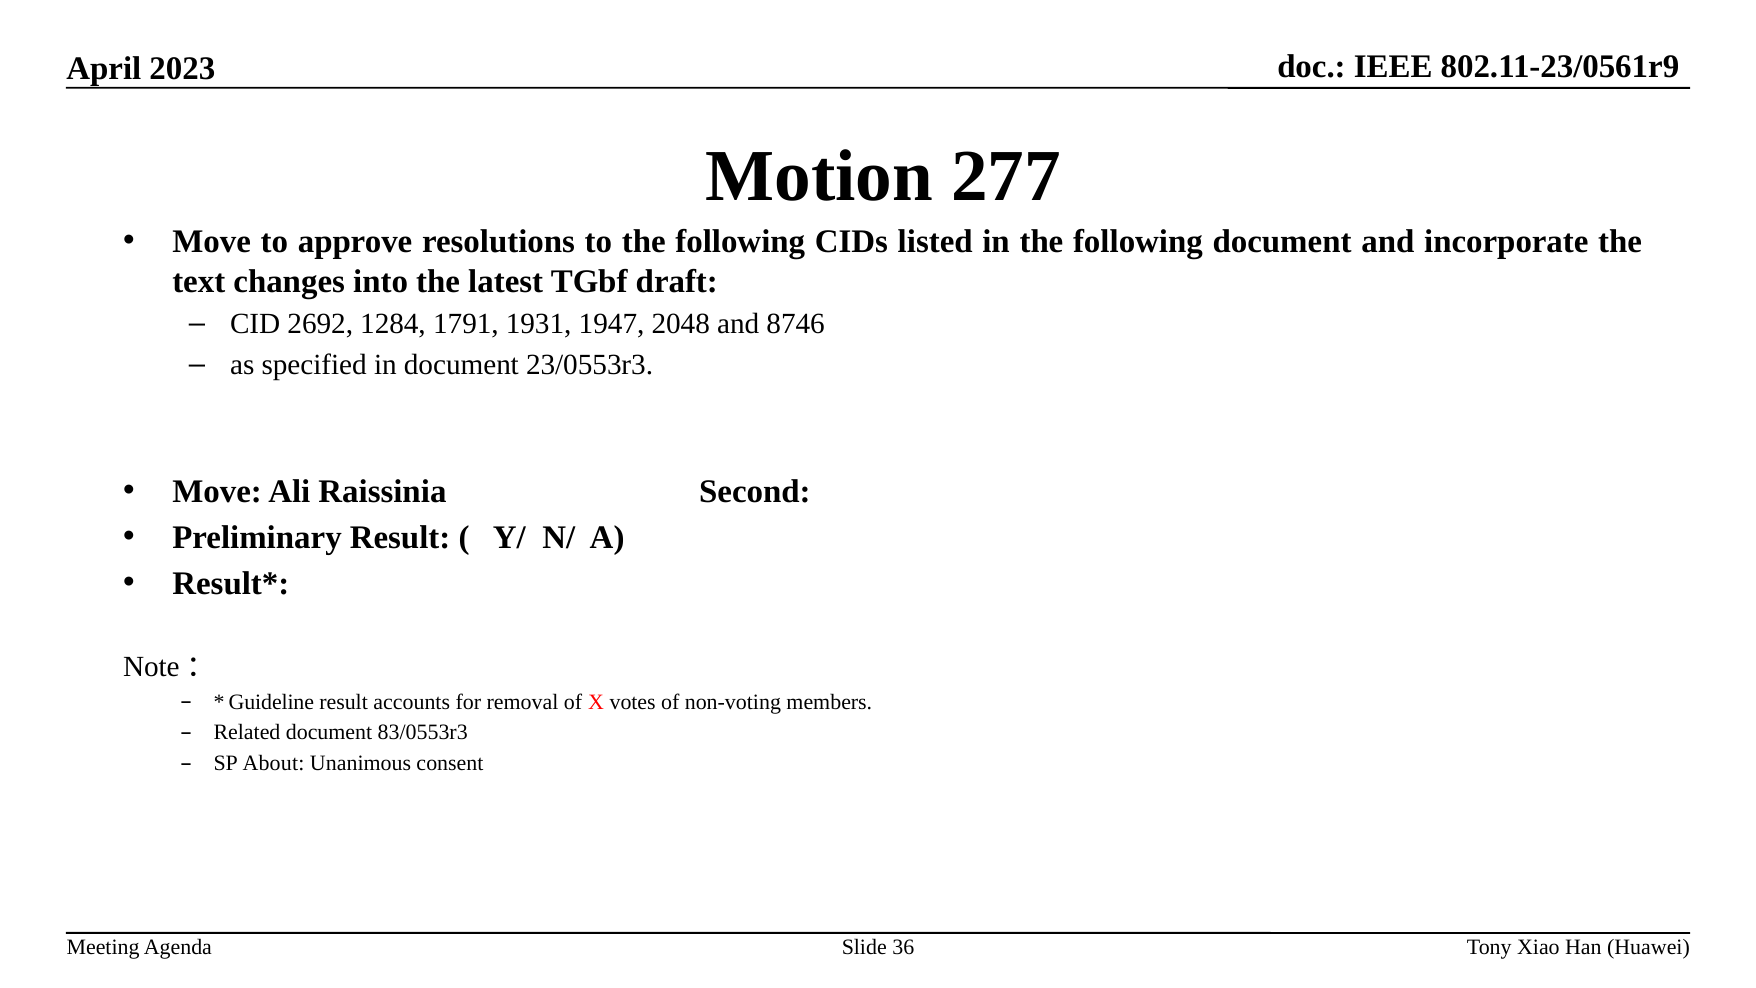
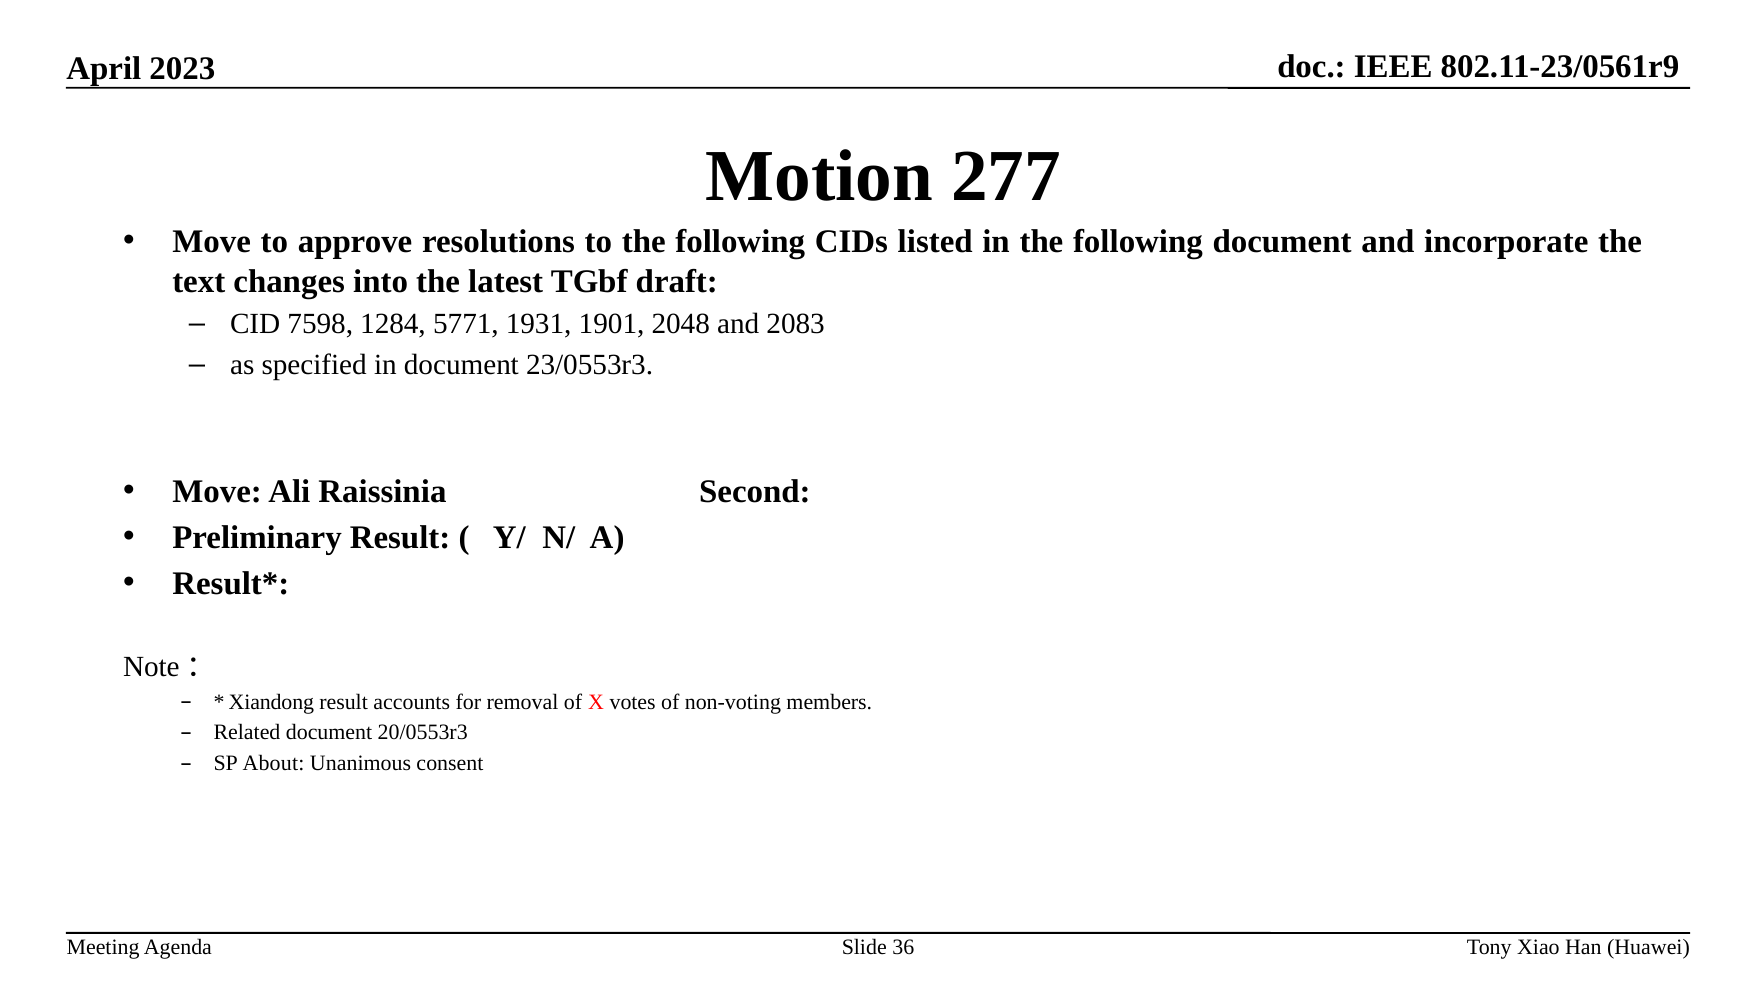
2692: 2692 -> 7598
1791: 1791 -> 5771
1947: 1947 -> 1901
8746: 8746 -> 2083
Guideline: Guideline -> Xiandong
83/0553r3: 83/0553r3 -> 20/0553r3
